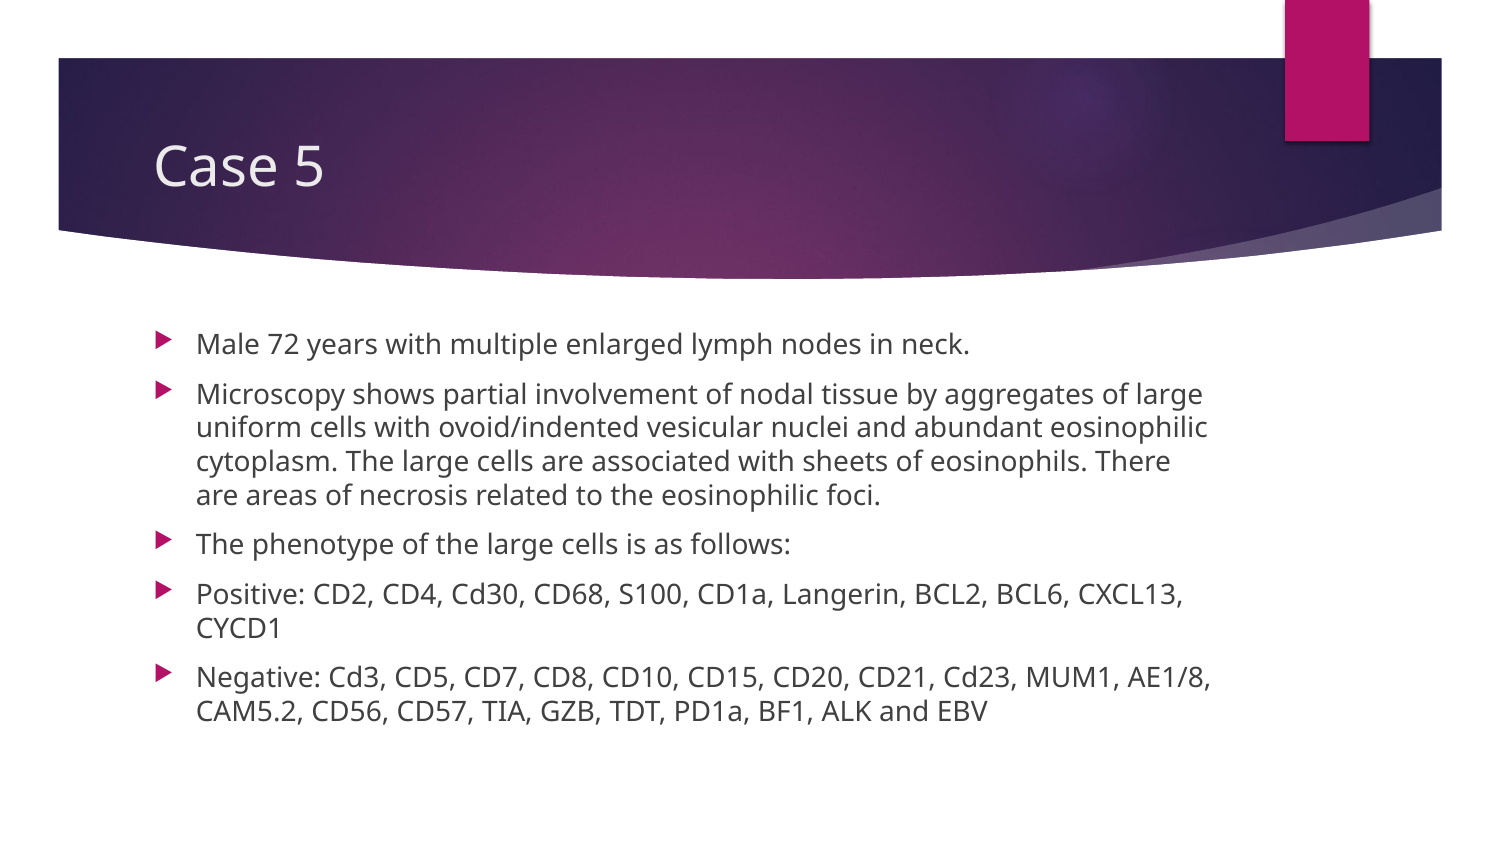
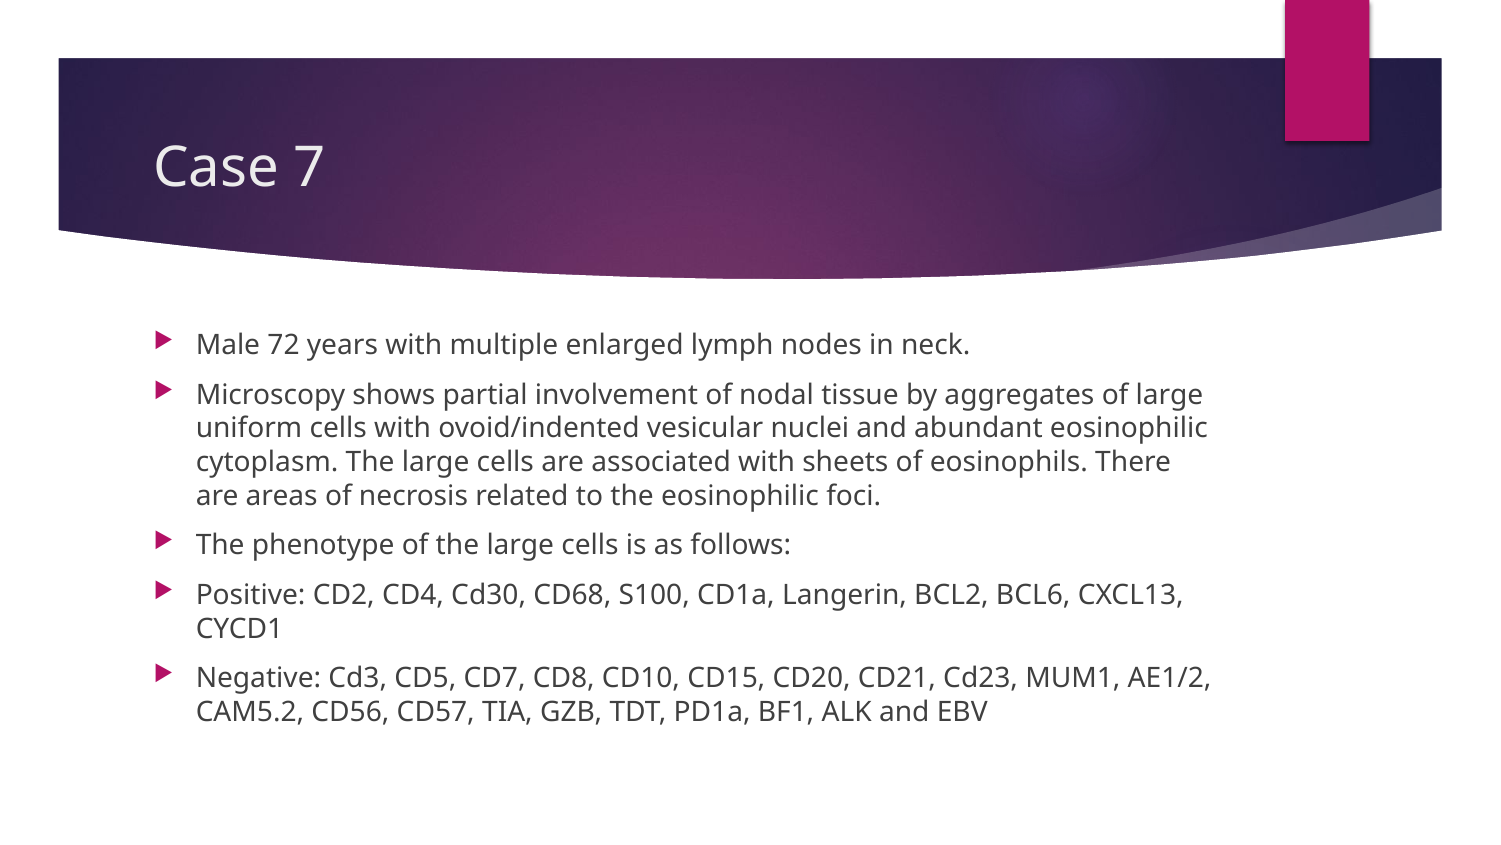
5: 5 -> 7
AE1/8: AE1/8 -> AE1/2
